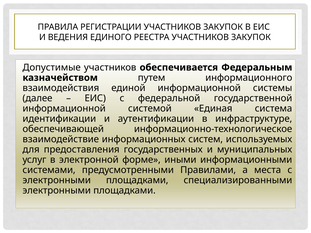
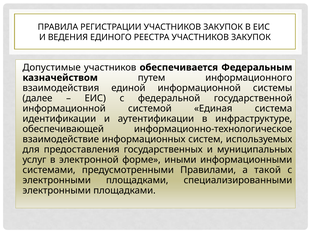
места: места -> такой
